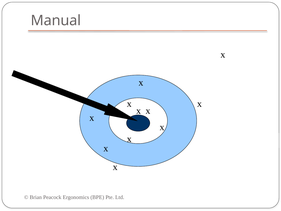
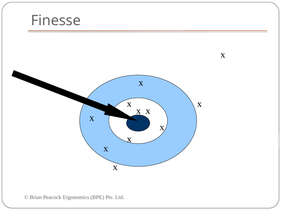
Manual: Manual -> Finesse
